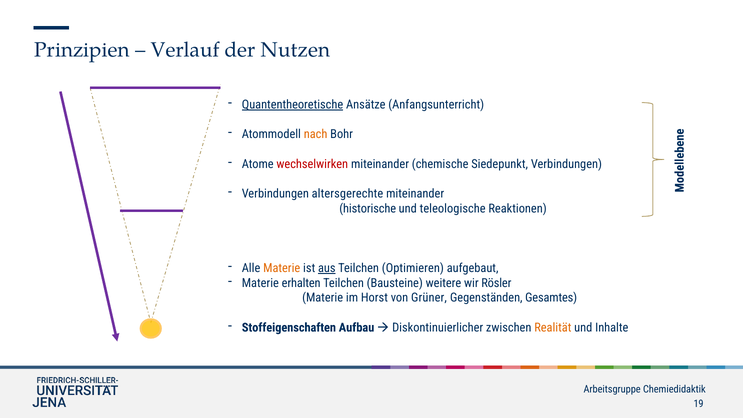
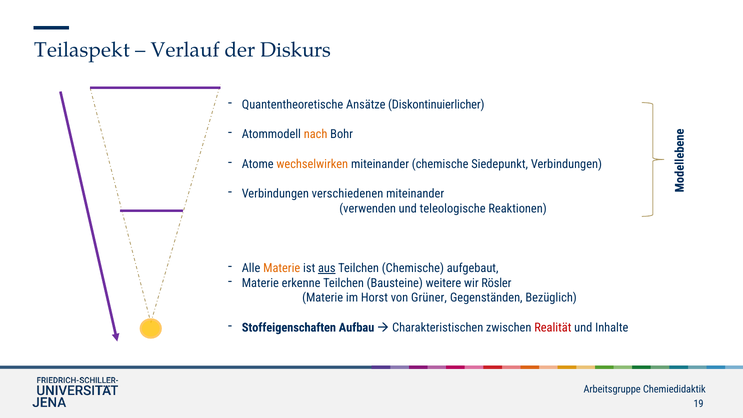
Prinzipien: Prinzipien -> Teilaspekt
Nutzen: Nutzen -> Diskurs
Quantentheoretische underline: present -> none
Anfangsunterricht: Anfangsunterricht -> Diskontinuierlicher
wechselwirken colour: red -> orange
altersgerechte: altersgerechte -> verschiedenen
historische: historische -> verwenden
Teilchen Optimieren: Optimieren -> Chemische
erhalten: erhalten -> erkenne
Gesamtes: Gesamtes -> Bezüglich
Diskontinuierlicher: Diskontinuierlicher -> Charakteristischen
Realität colour: orange -> red
